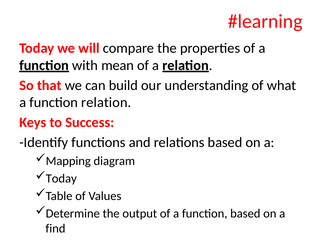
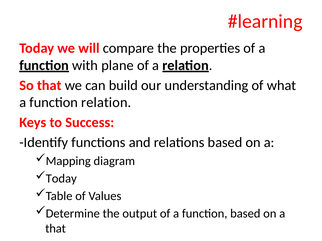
mean: mean -> plane
find at (55, 229): find -> that
